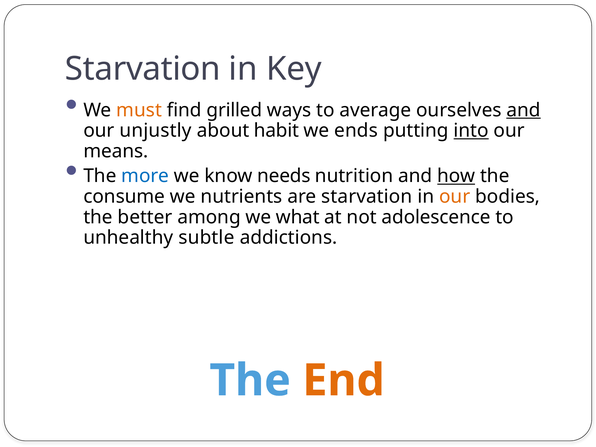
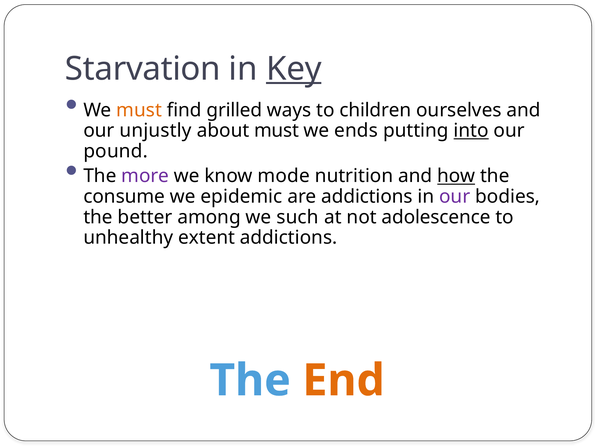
Key underline: none -> present
average: average -> children
and at (524, 110) underline: present -> none
about habit: habit -> must
means: means -> pound
more colour: blue -> purple
needs: needs -> mode
nutrients: nutrients -> epidemic
are starvation: starvation -> addictions
our at (455, 197) colour: orange -> purple
what: what -> such
subtle: subtle -> extent
